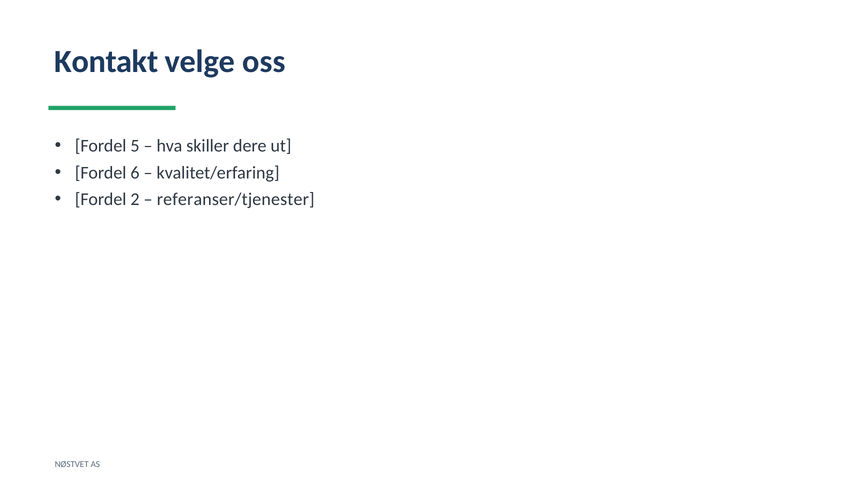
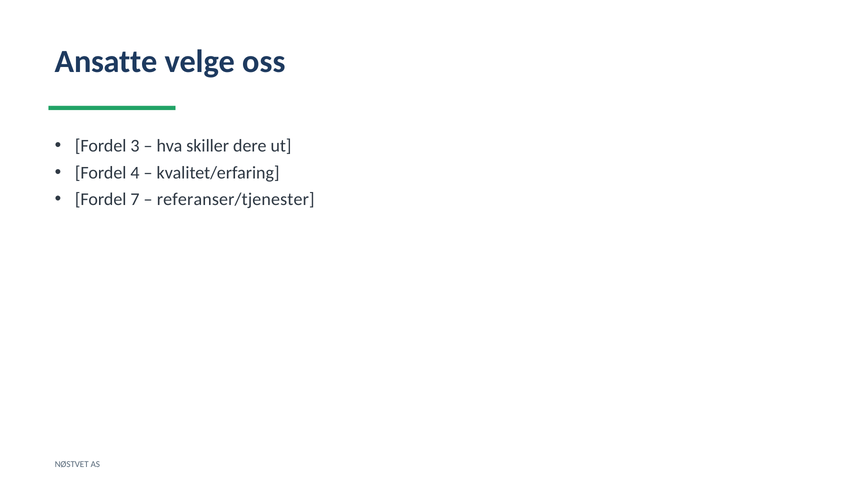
Kontakt: Kontakt -> Ansatte
5: 5 -> 3
6: 6 -> 4
2: 2 -> 7
